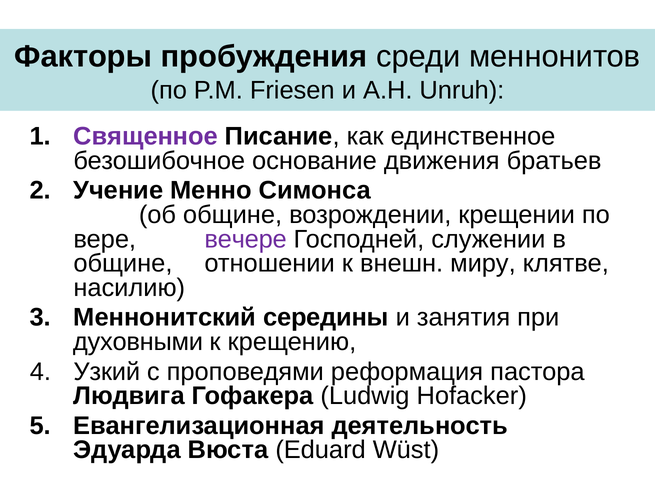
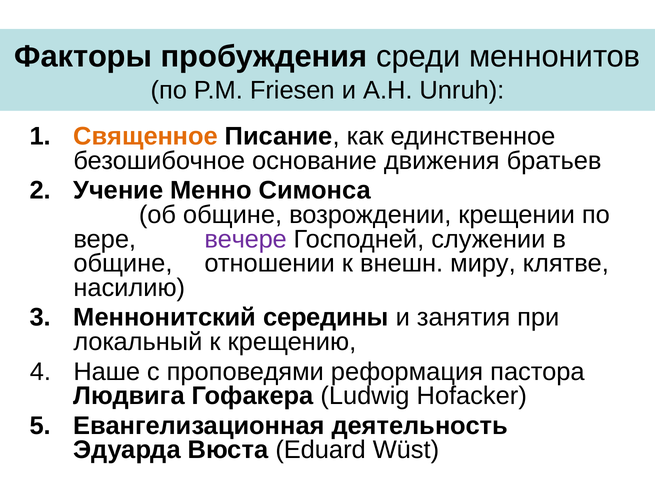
Священное colour: purple -> orange
духовными: духовными -> локальный
Узкий: Узкий -> Наше
